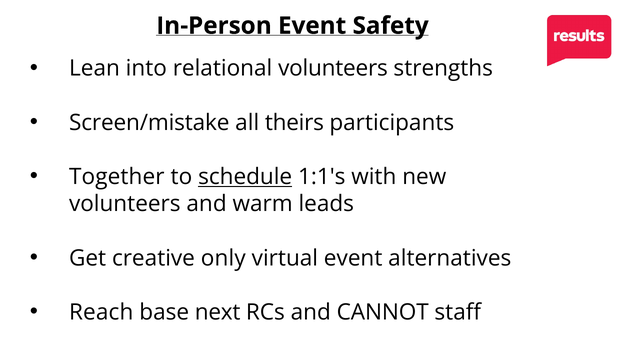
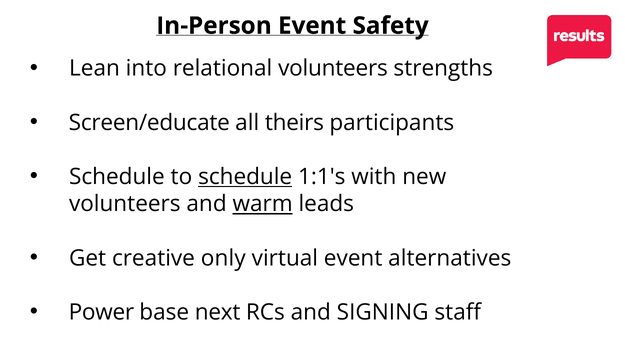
Screen/mistake: Screen/mistake -> Screen/educate
Together at (117, 177): Together -> Schedule
warm underline: none -> present
Reach: Reach -> Power
CANNOT: CANNOT -> SIGNING
